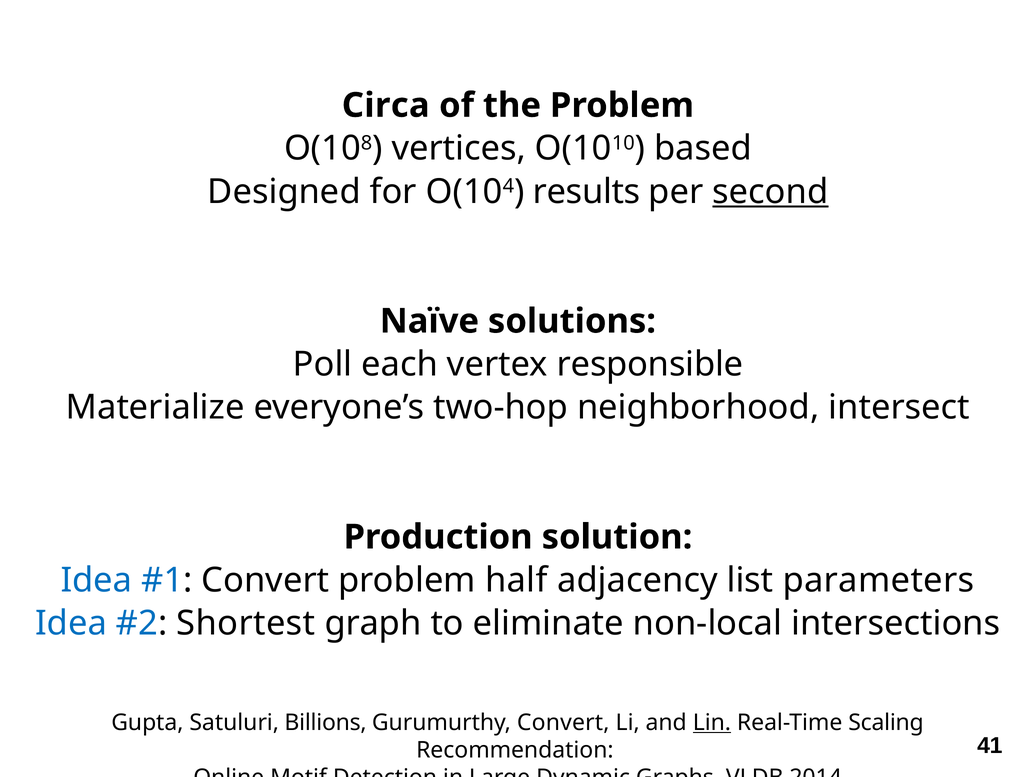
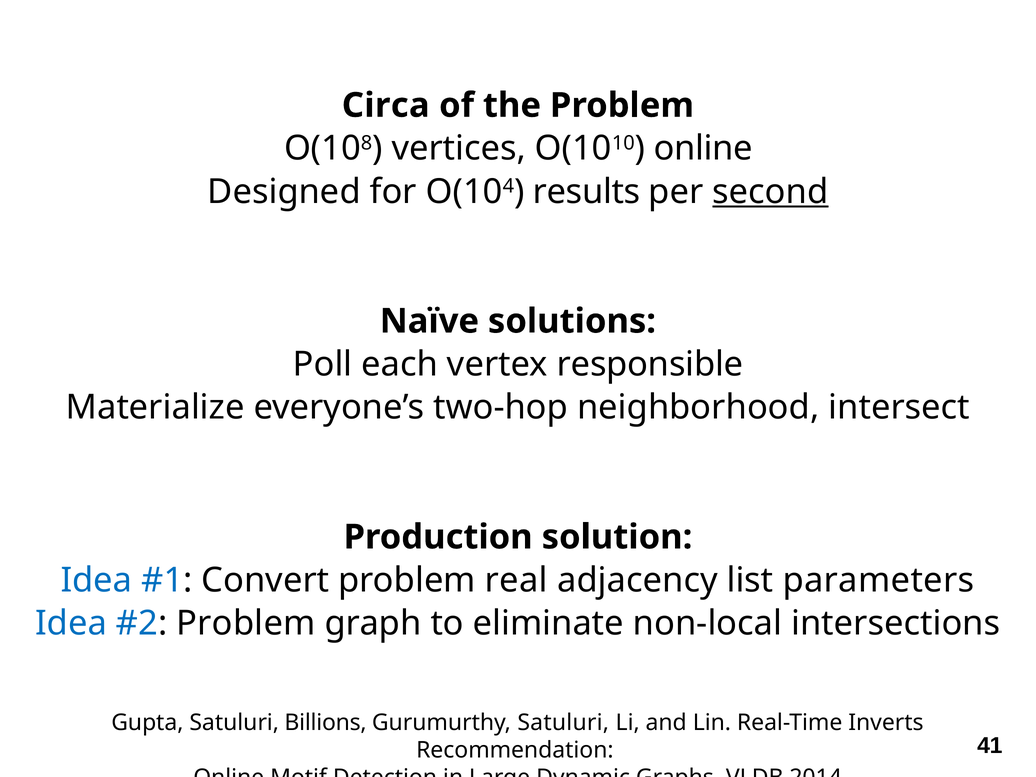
O(1010 based: based -> online
half: half -> real
Shortest at (246, 623): Shortest -> Problem
Gurumurthy Convert: Convert -> Satuluri
Lin underline: present -> none
Scaling: Scaling -> Inverts
